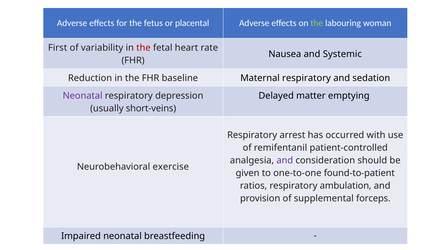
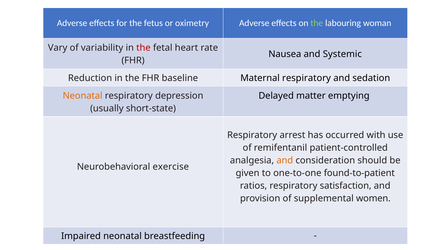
placental: placental -> oximetry
First: First -> Vary
Neonatal at (83, 96) colour: purple -> orange
short-veins: short-veins -> short-state
and at (285, 161) colour: purple -> orange
ambulation: ambulation -> satisfaction
forceps: forceps -> women
